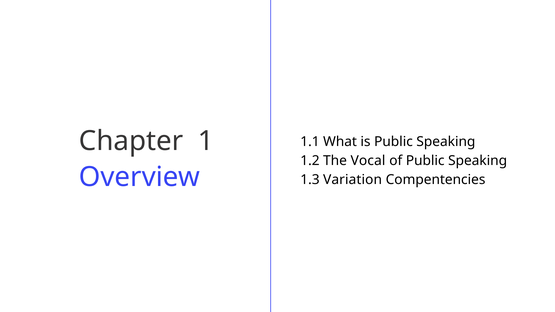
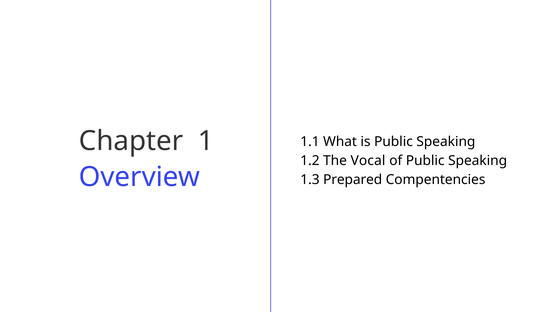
Variation: Variation -> Prepared
